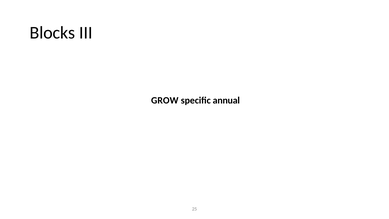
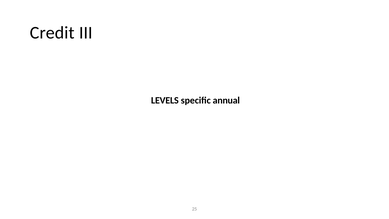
Blocks: Blocks -> Credit
GROW: GROW -> LEVELS
